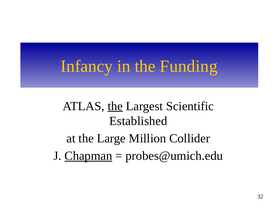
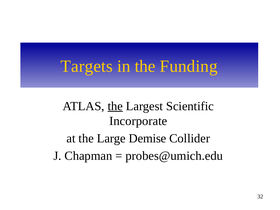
Infancy: Infancy -> Targets
Established: Established -> Incorporate
Million: Million -> Demise
Chapman underline: present -> none
